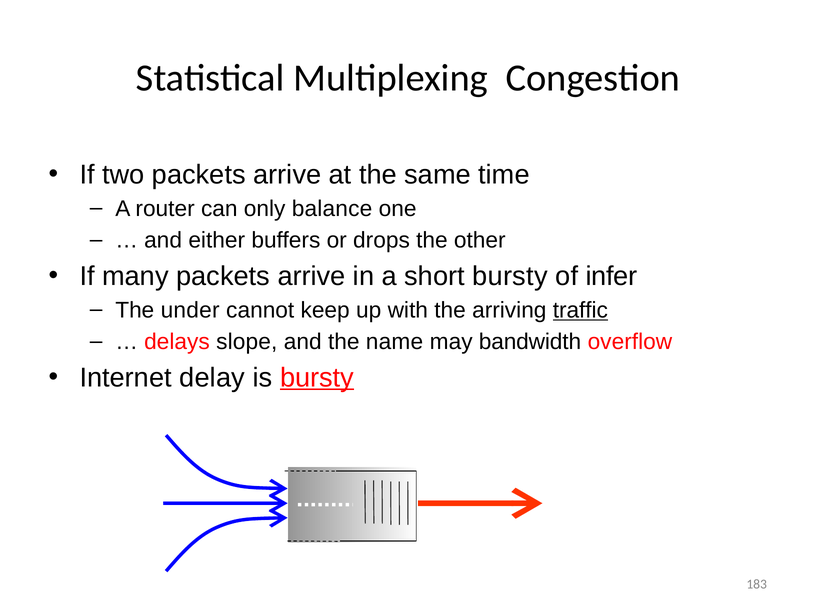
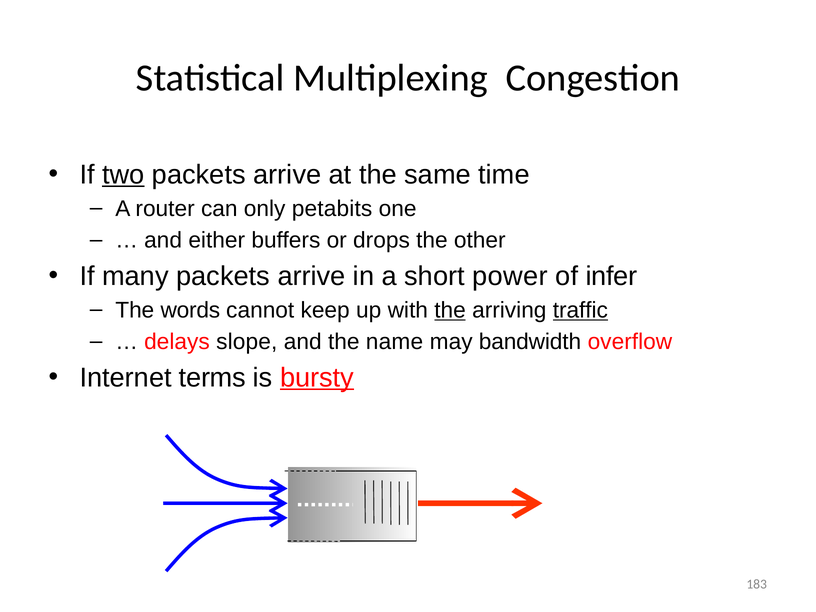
two underline: none -> present
balance: balance -> petabits
short bursty: bursty -> power
under: under -> words
the at (450, 310) underline: none -> present
delay: delay -> terms
